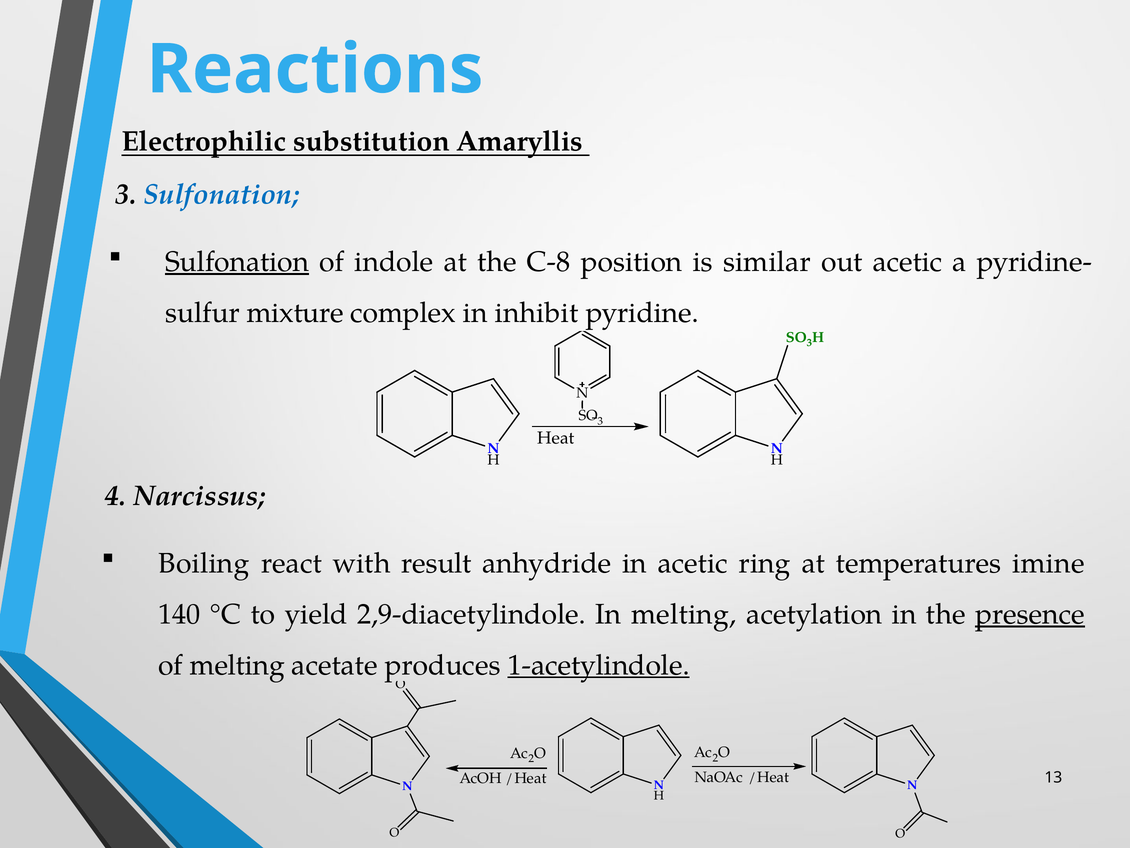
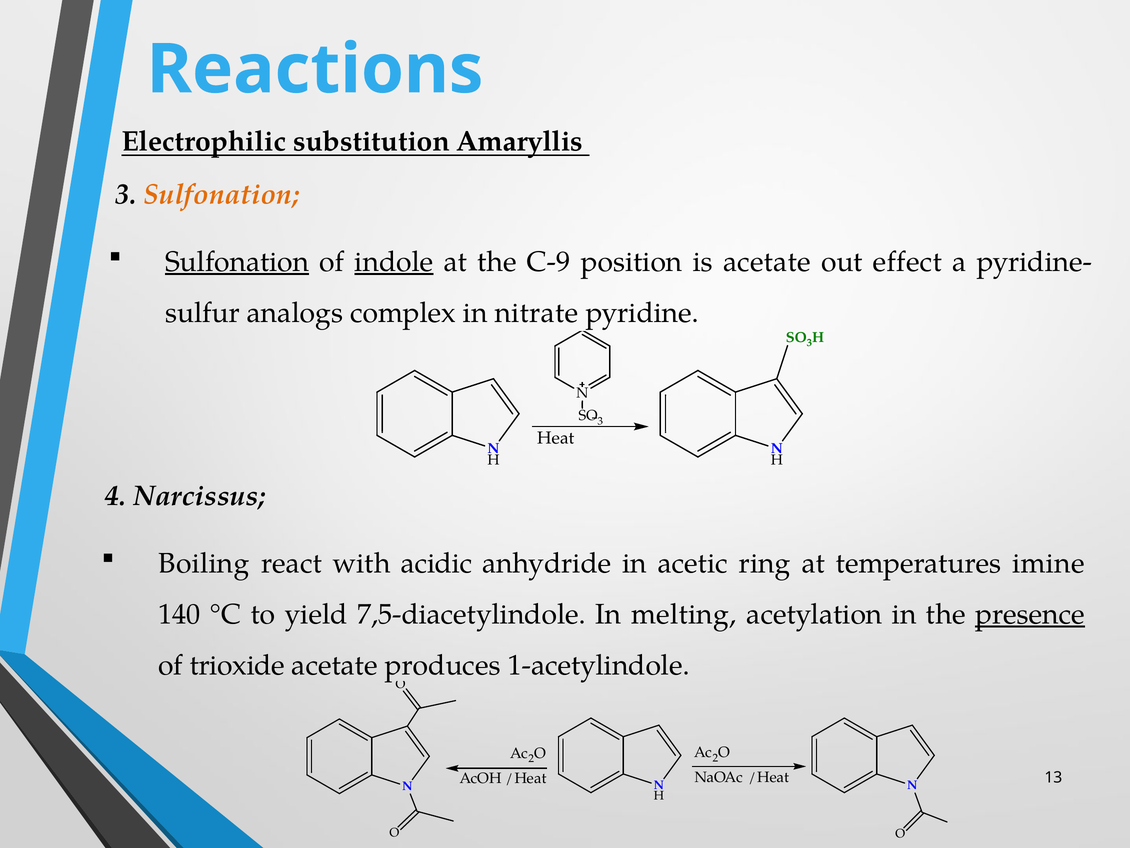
Sulfonation at (221, 194) colour: blue -> orange
indole underline: none -> present
C-8: C-8 -> C-9
is similar: similar -> acetate
out acetic: acetic -> effect
mixture: mixture -> analogs
inhibit: inhibit -> nitrate
result: result -> acidic
2,9-diacetylindole: 2,9-diacetylindole -> 7,5-diacetylindole
of melting: melting -> trioxide
1-acetylindole underline: present -> none
